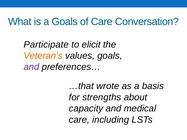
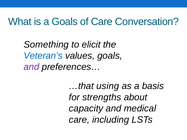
Participate: Participate -> Something
Veteran’s colour: orange -> blue
wrote: wrote -> using
